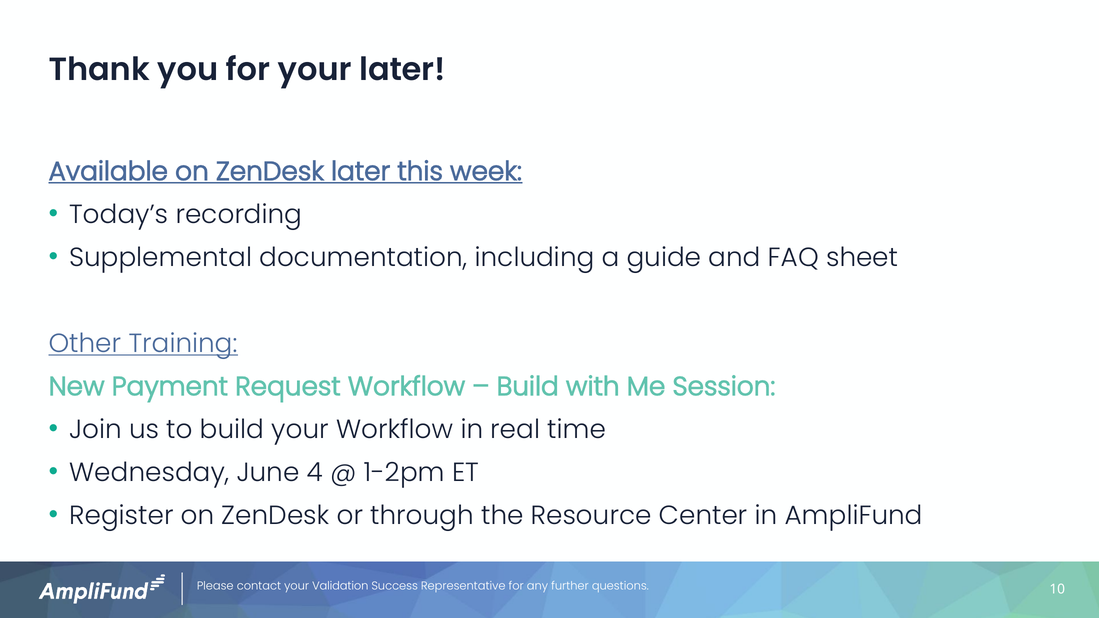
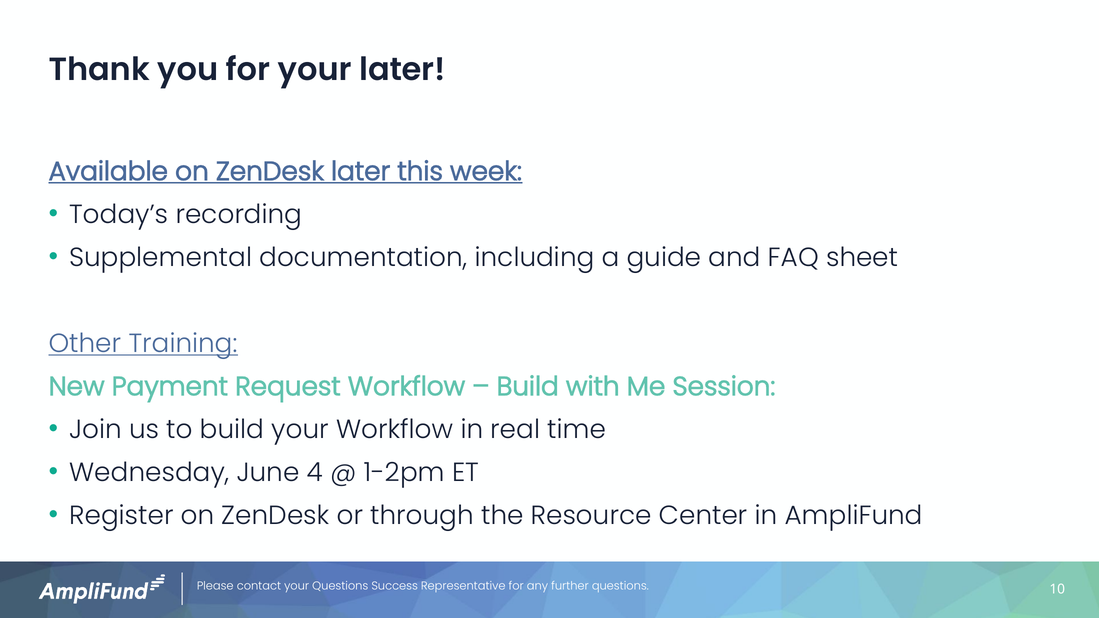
your Validation: Validation -> Questions
